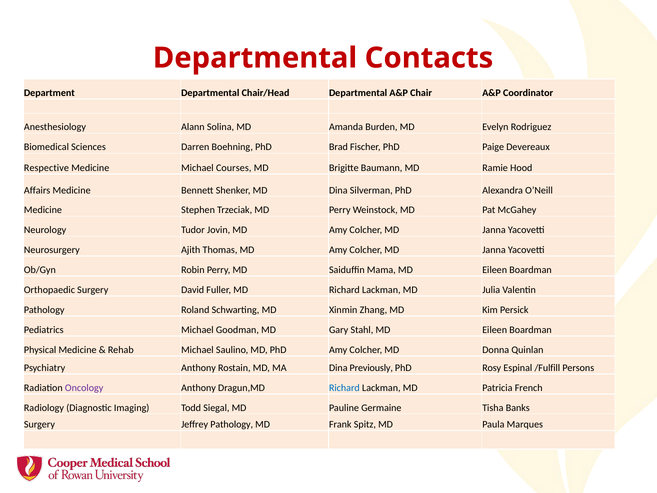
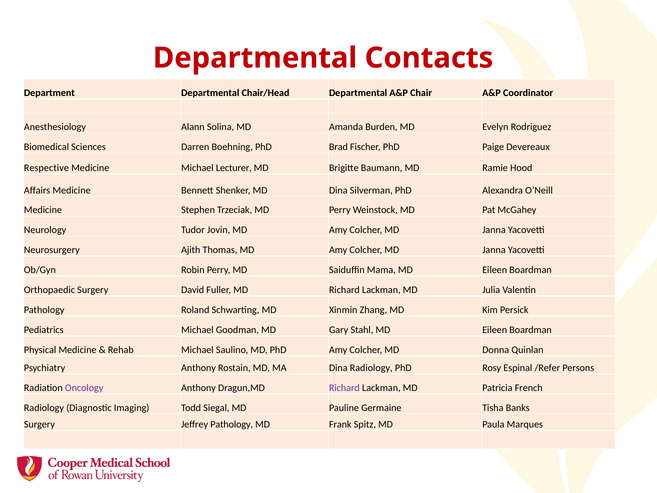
Courses: Courses -> Lecturer
Dina Previously: Previously -> Radiology
/Fulfill: /Fulfill -> /Refer
Richard at (344, 388) colour: blue -> purple
